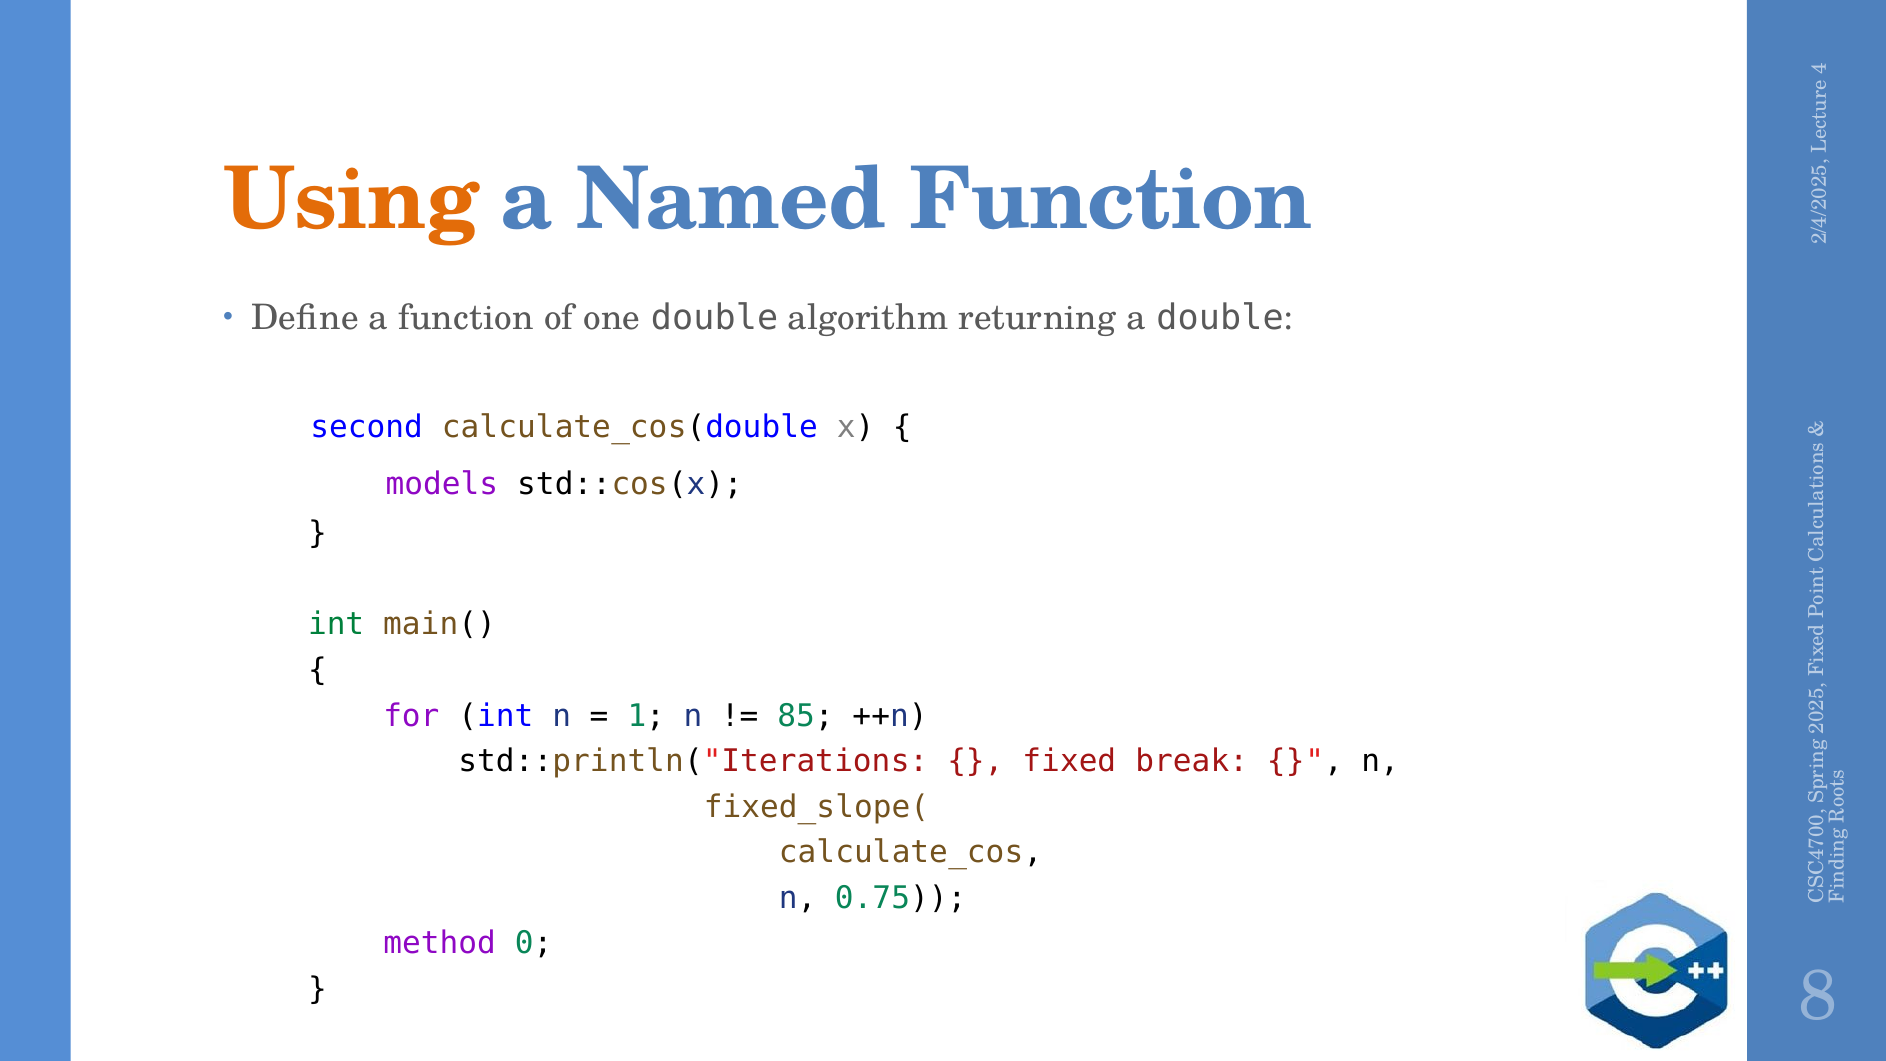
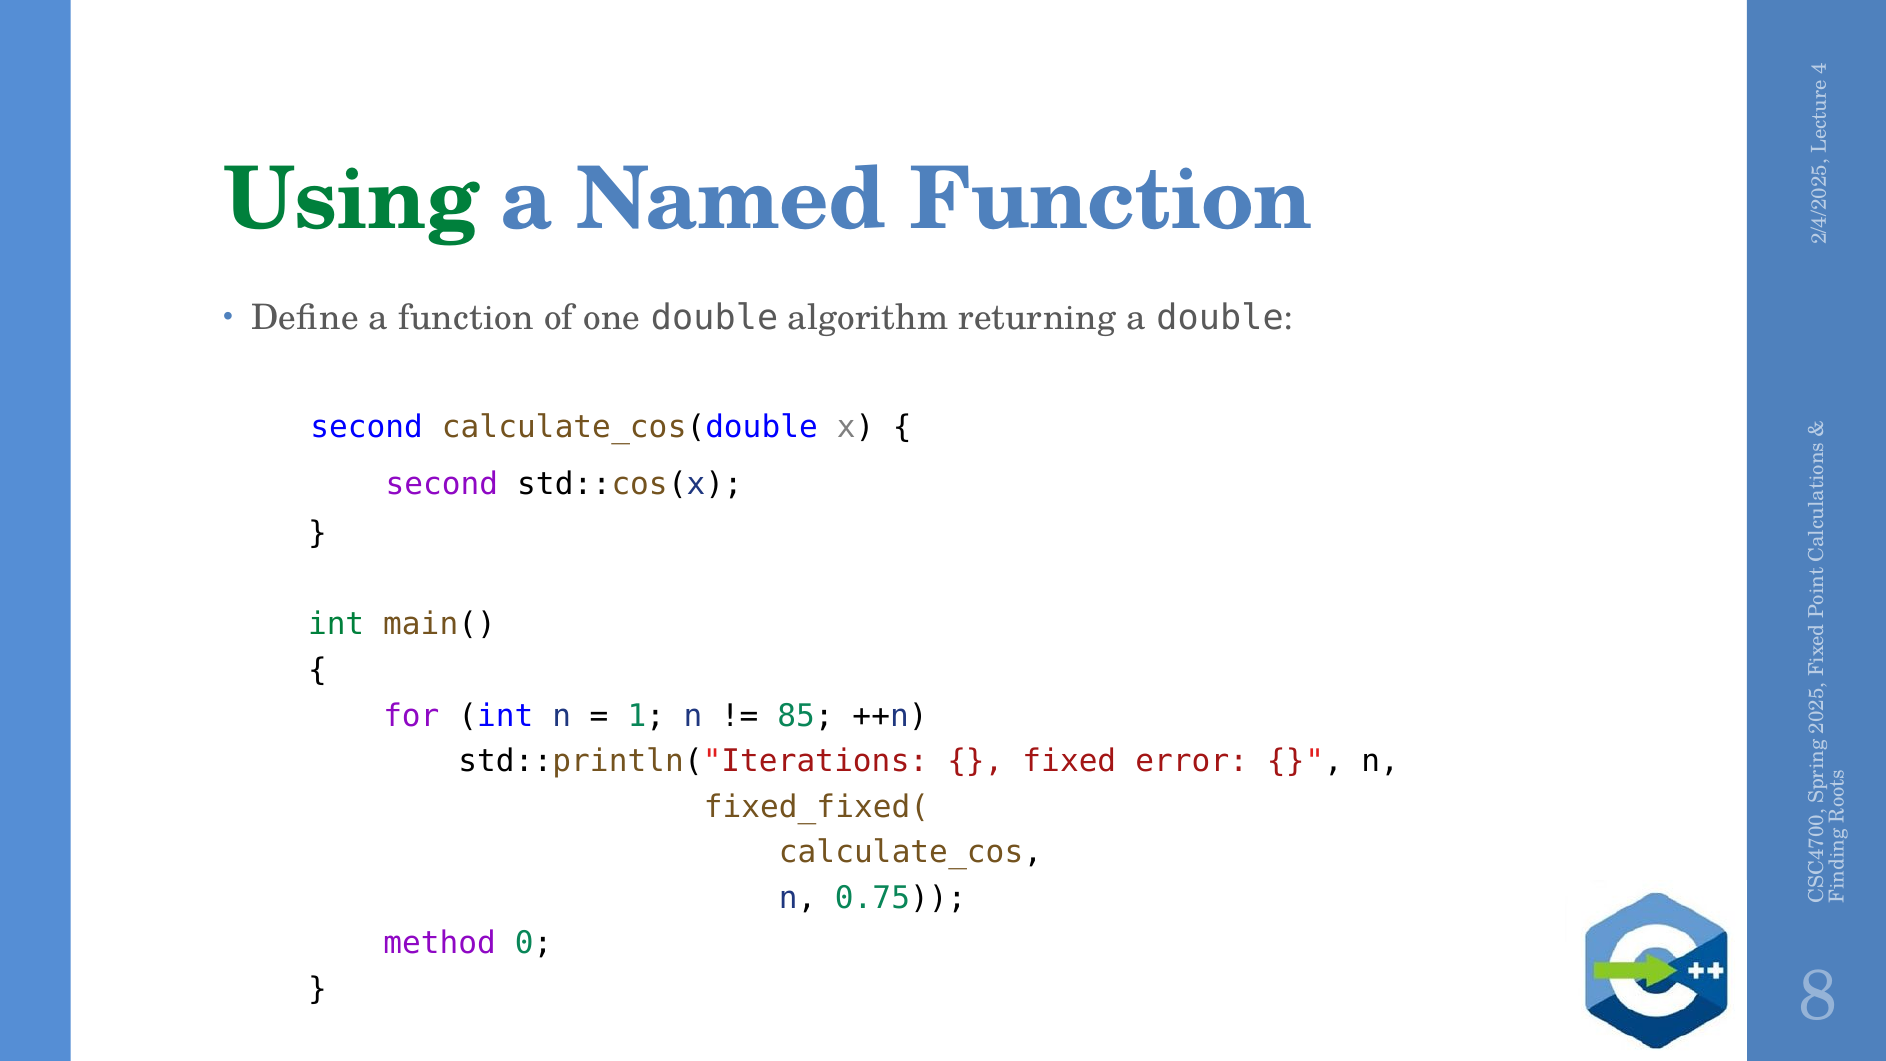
Using colour: orange -> green
models at (442, 484): models -> second
break: break -> error
fixed_slope(: fixed_slope( -> fixed_fixed(
